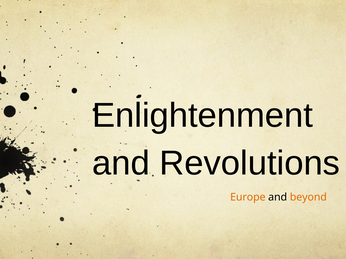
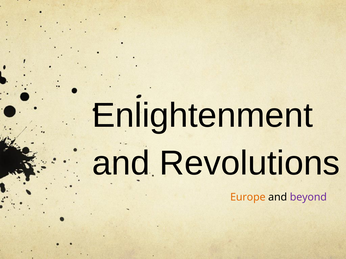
beyond colour: orange -> purple
